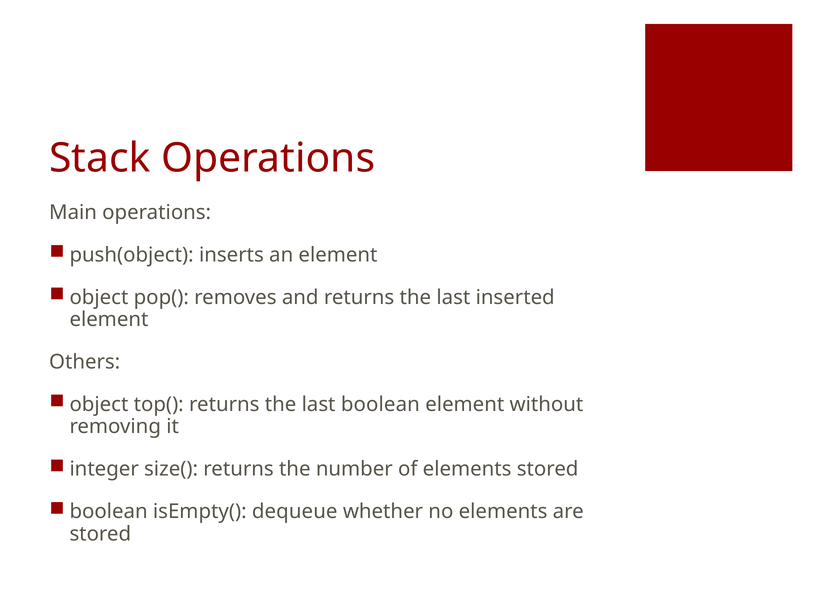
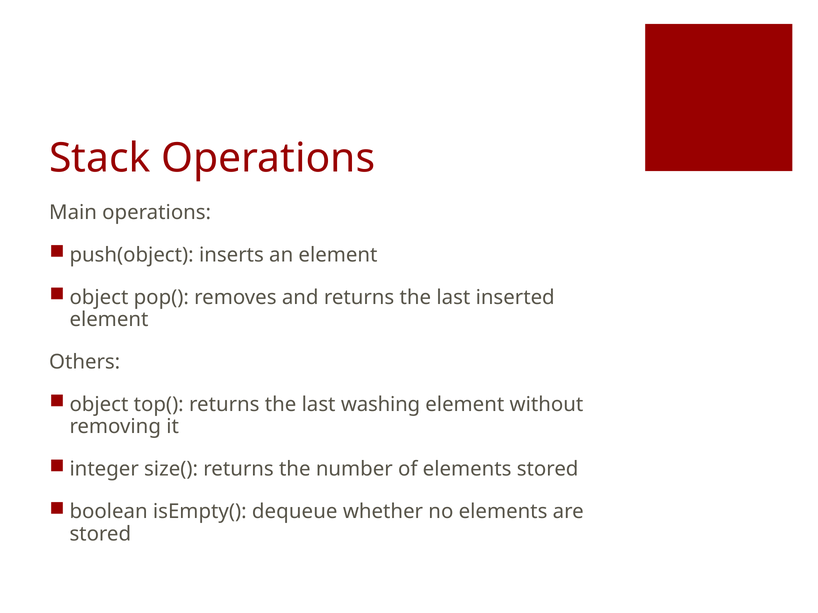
last boolean: boolean -> washing
